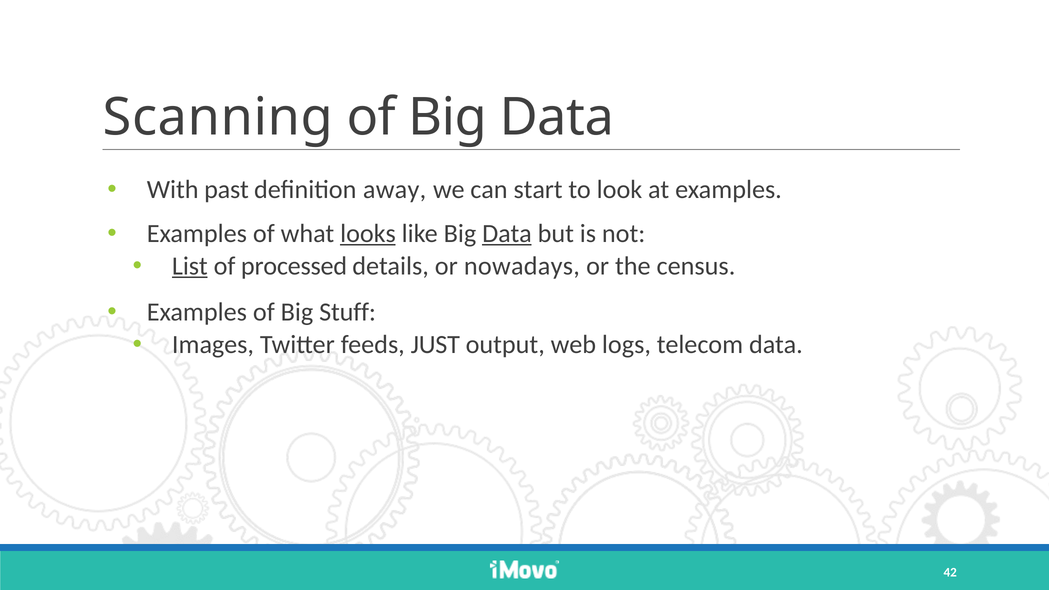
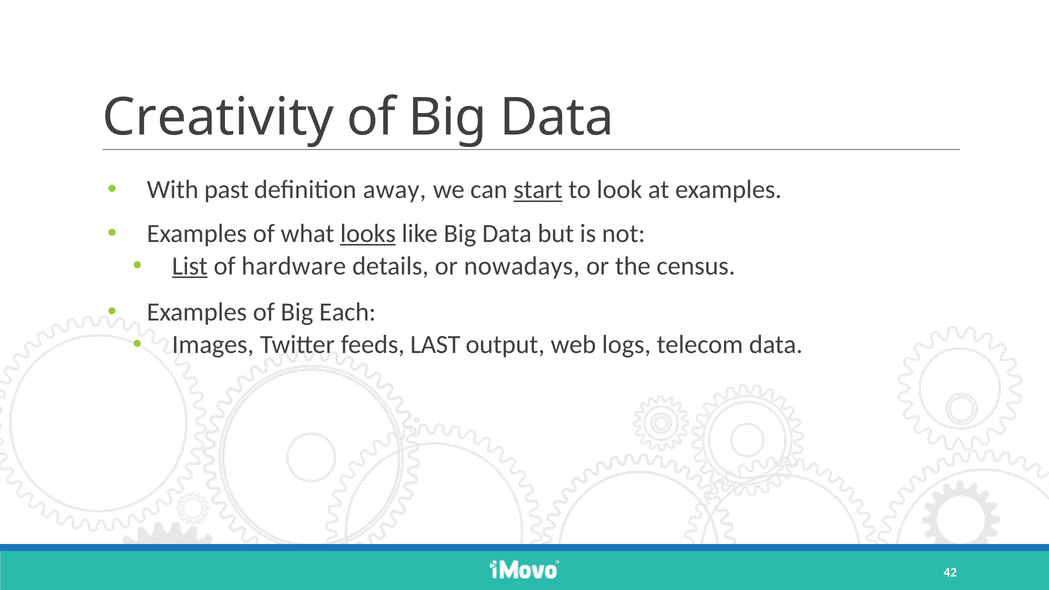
Scanning: Scanning -> Creativity
start underline: none -> present
Data at (507, 233) underline: present -> none
processed: processed -> hardware
Stuff: Stuff -> Each
JUST: JUST -> LAST
